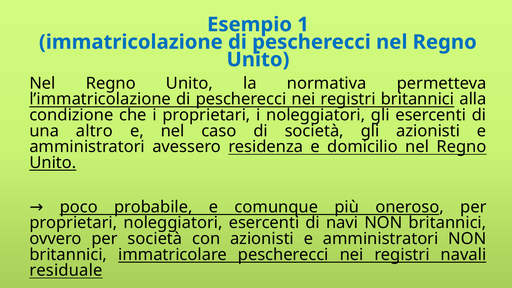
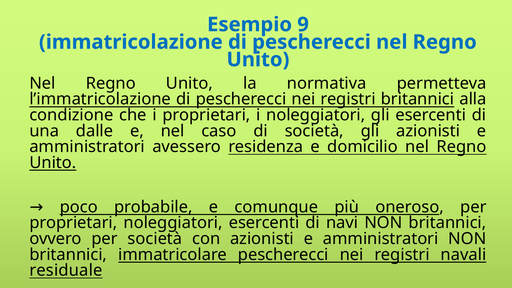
1: 1 -> 9
altro: altro -> dalle
